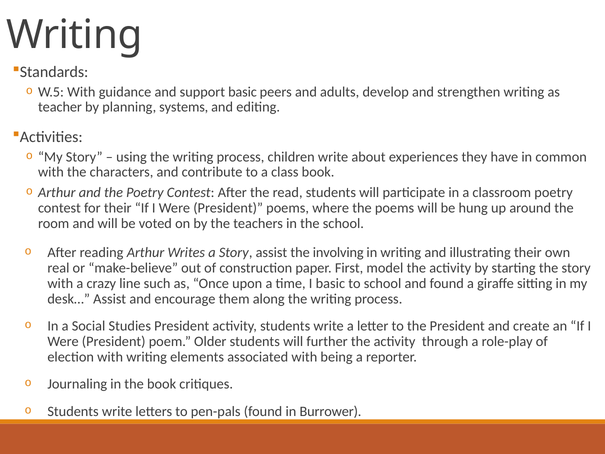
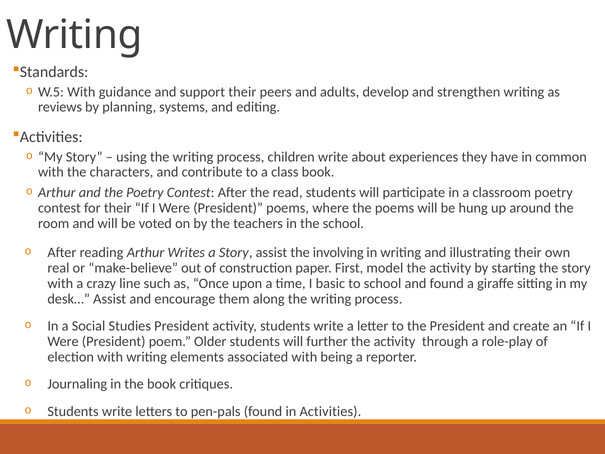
support basic: basic -> their
teacher: teacher -> reviews
Burrower: Burrower -> Activities
